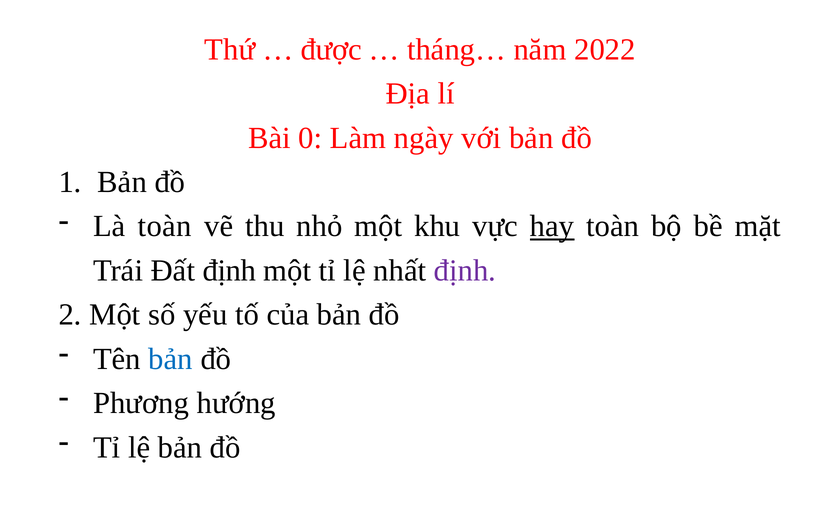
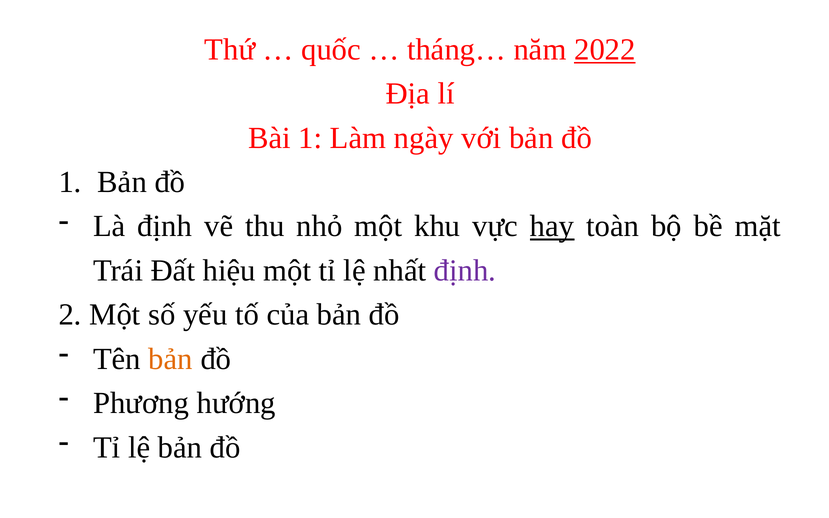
được: được -> quốc
2022 underline: none -> present
Bài 0: 0 -> 1
Là toàn: toàn -> định
Đất định: định -> hiệu
bản at (171, 359) colour: blue -> orange
